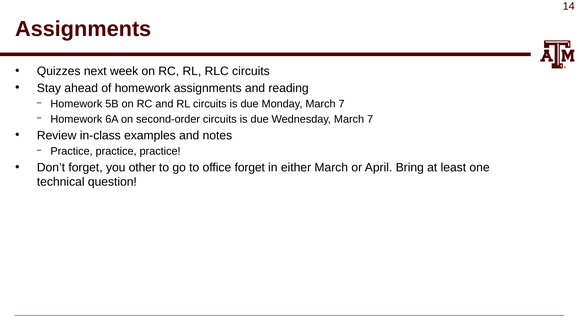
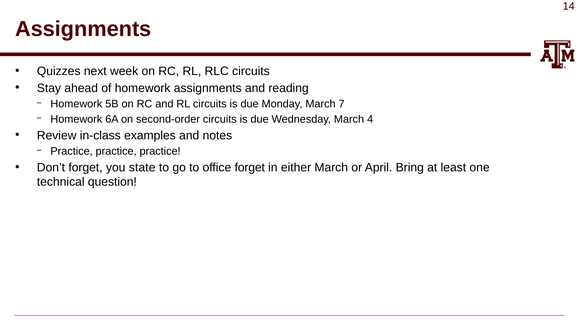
Wednesday March 7: 7 -> 4
other: other -> state
